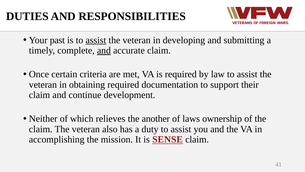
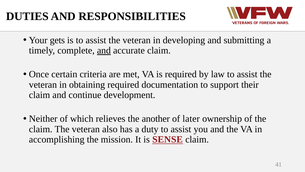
past: past -> gets
assist at (96, 40) underline: present -> none
laws: laws -> later
